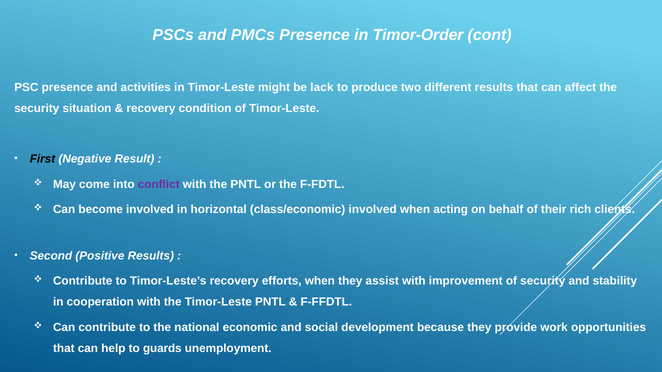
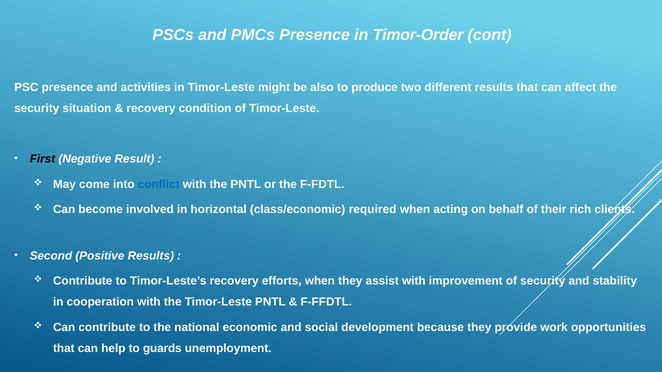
lack: lack -> also
conflict colour: purple -> blue
class/economic involved: involved -> required
